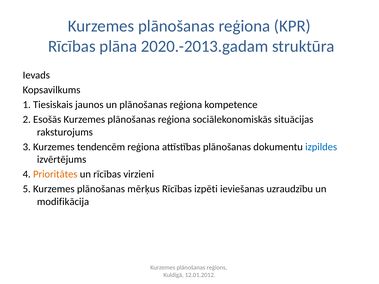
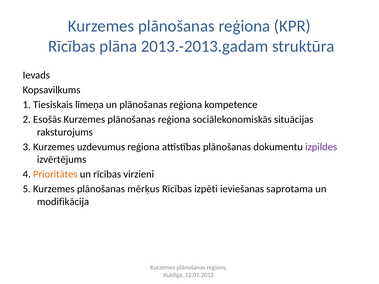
2020.-2013.gadam: 2020.-2013.gadam -> 2013.-2013.gadam
jaunos: jaunos -> līmeņa
tendencēm: tendencēm -> uzdevumus
izpildes colour: blue -> purple
uzraudzību: uzraudzību -> saprotama
